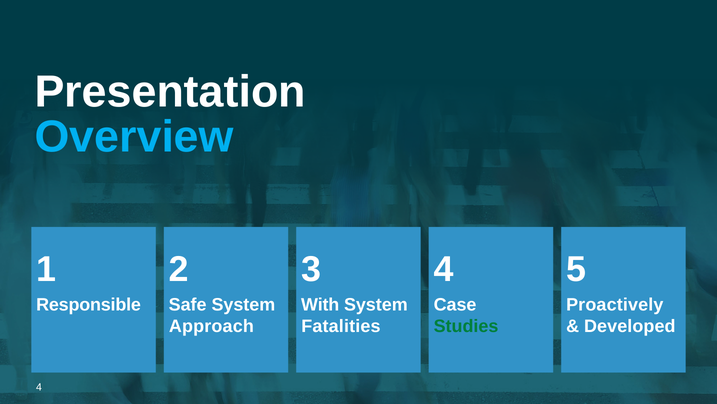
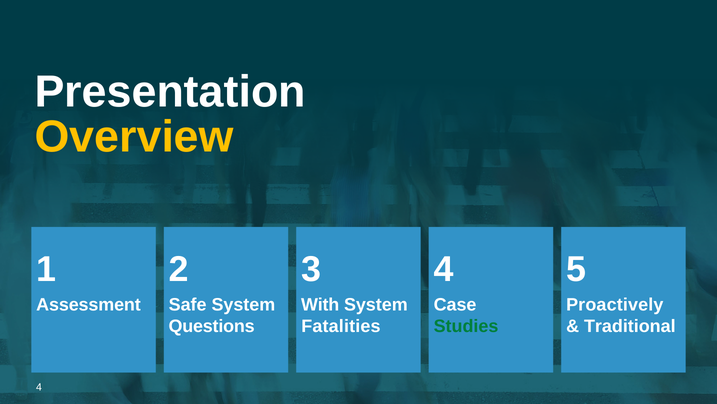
Overview colour: light blue -> yellow
Responsible: Responsible -> Assessment
Approach: Approach -> Questions
Developed: Developed -> Traditional
